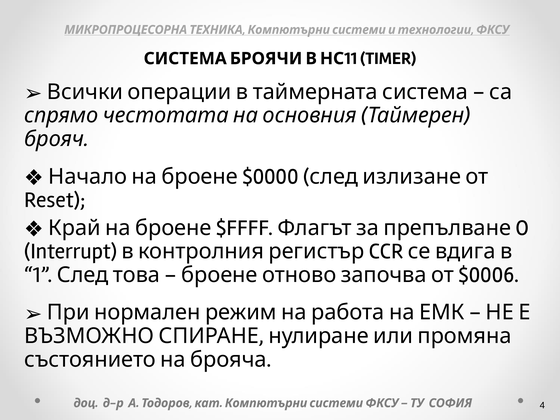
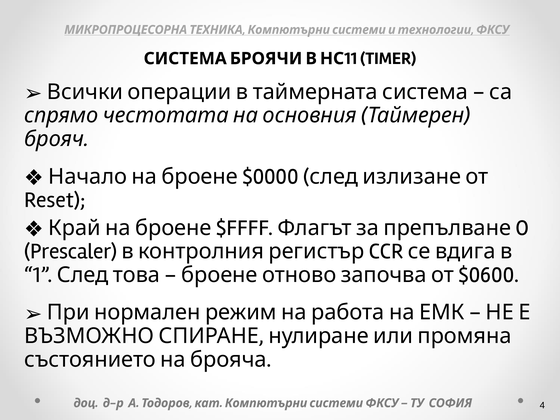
Interrupt: Interrupt -> Prescaler
$0006: $0006 -> $0600
